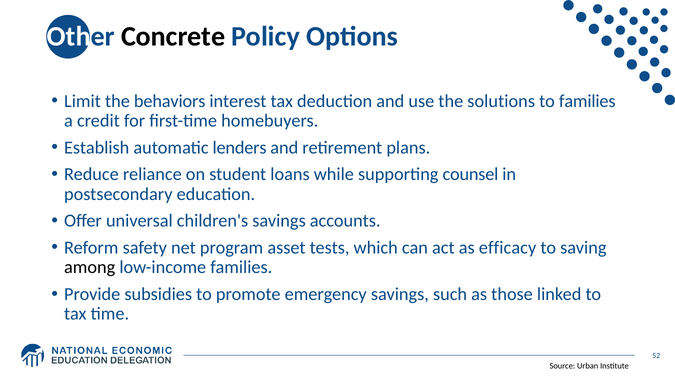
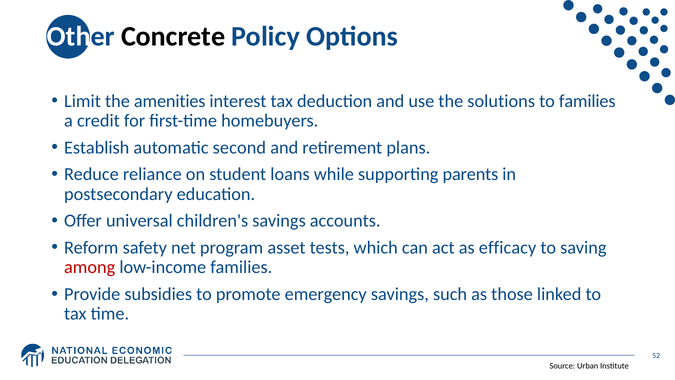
behaviors: behaviors -> amenities
lenders: lenders -> second
counsel: counsel -> parents
among colour: black -> red
